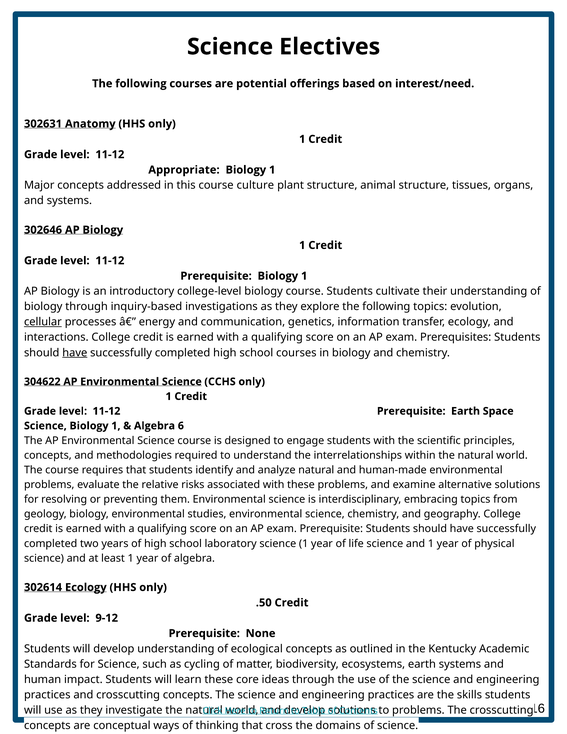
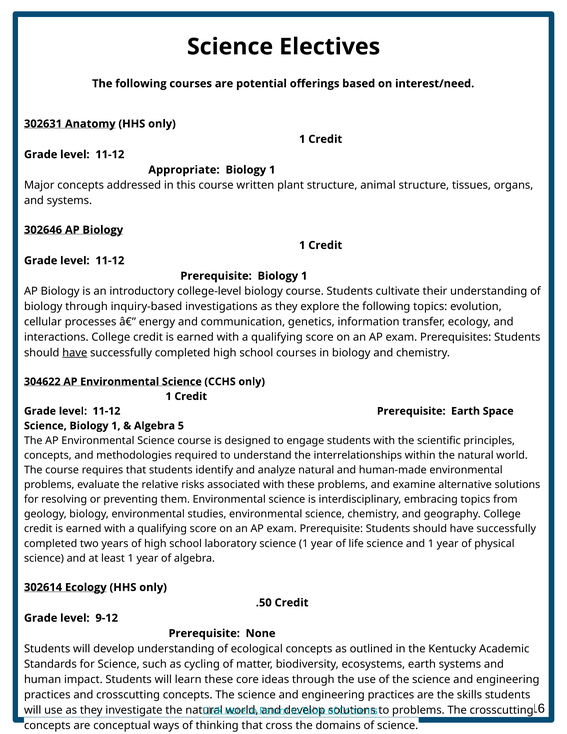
culture: culture -> written
cellular underline: present -> none
6: 6 -> 5
